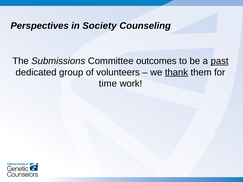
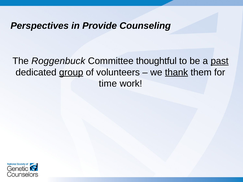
Society: Society -> Provide
Submissions: Submissions -> Roggenbuck
outcomes: outcomes -> thoughtful
group underline: none -> present
